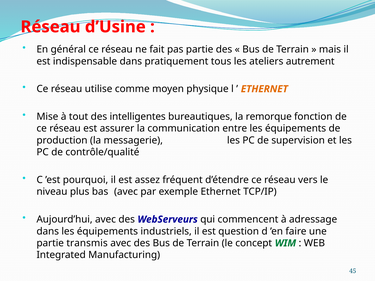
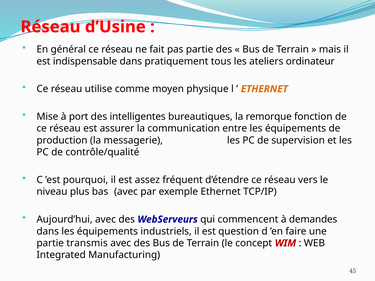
autrement: autrement -> ordinateur
tout: tout -> port
adressage: adressage -> demandes
WIM colour: green -> red
